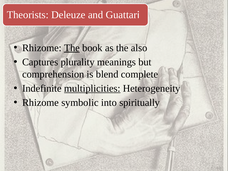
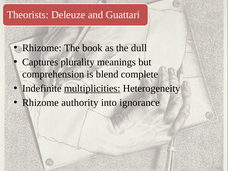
The at (72, 48) underline: present -> none
also: also -> dull
symbolic: symbolic -> authority
spiritually: spiritually -> ignorance
